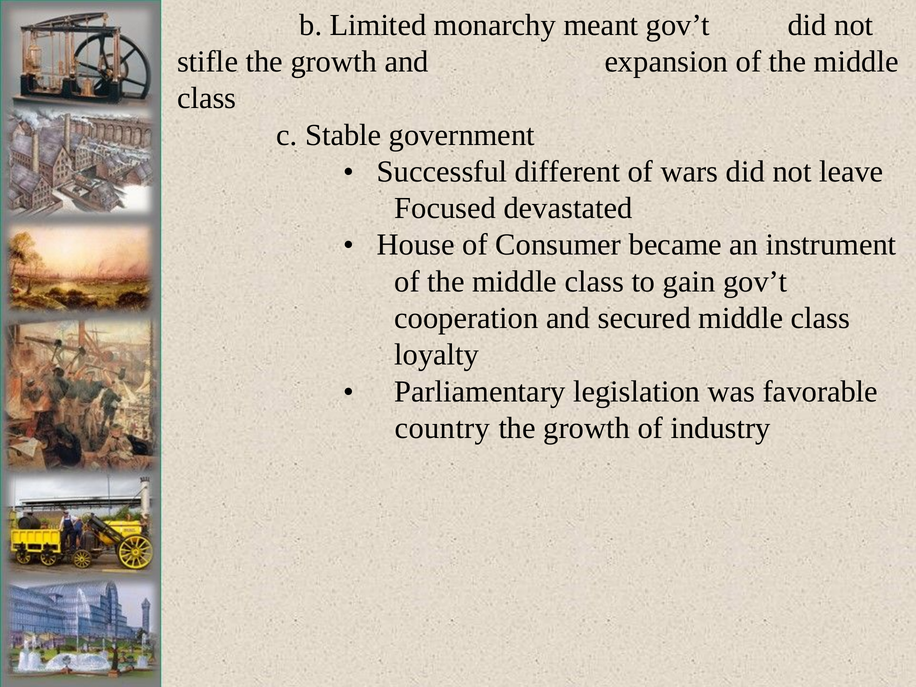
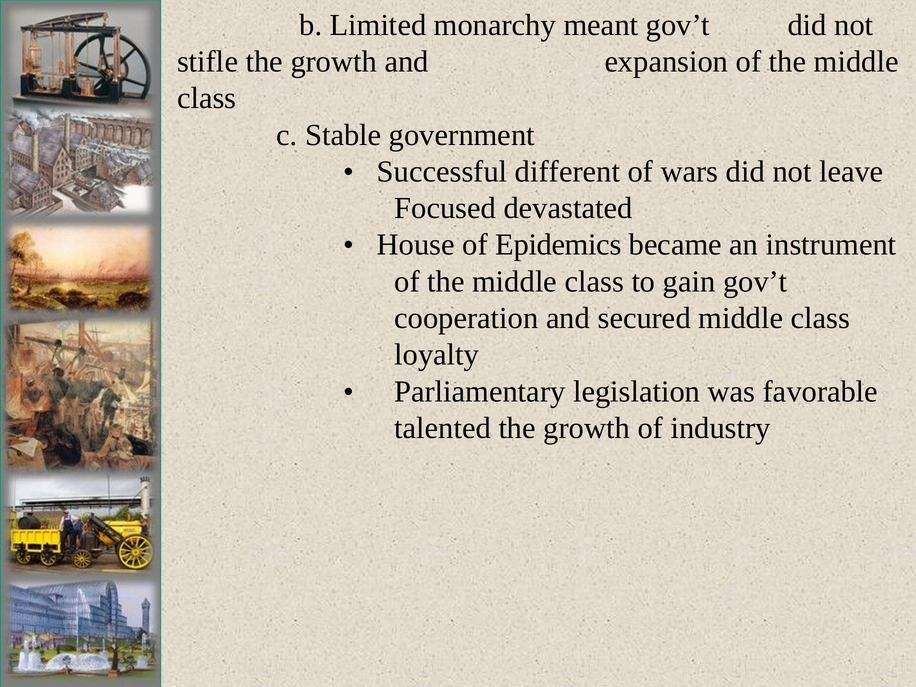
Consumer: Consumer -> Epidemics
country: country -> talented
